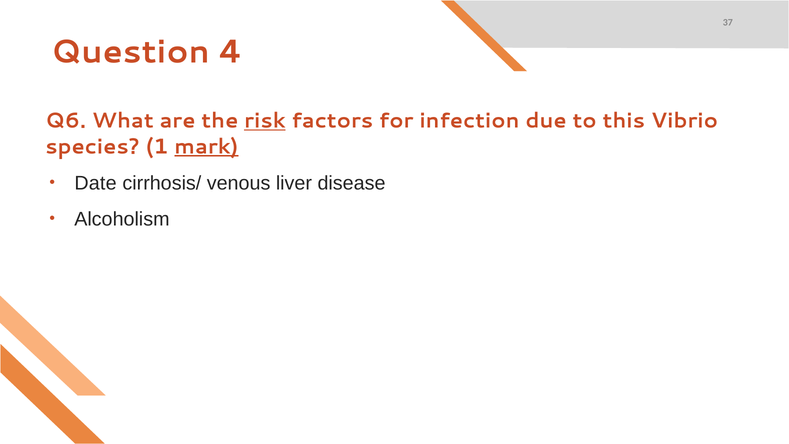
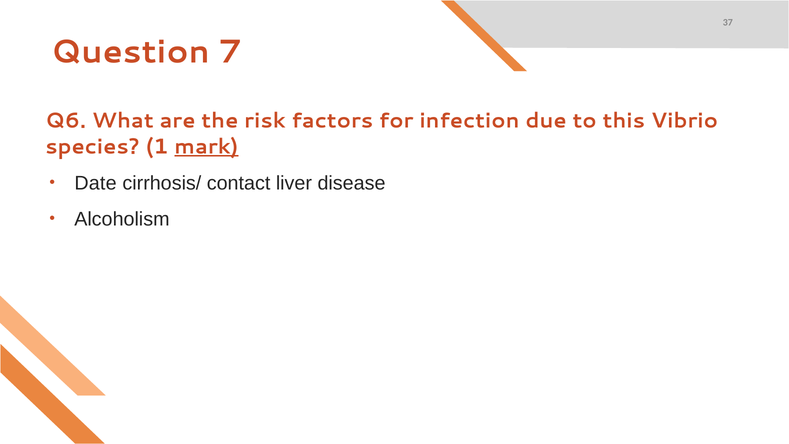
4: 4 -> 7
risk underline: present -> none
venous: venous -> contact
